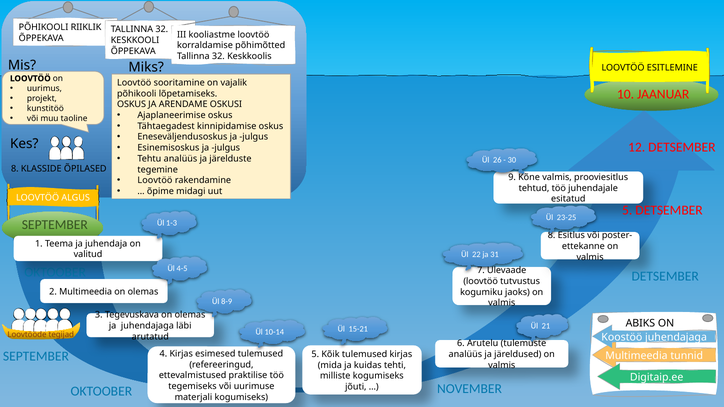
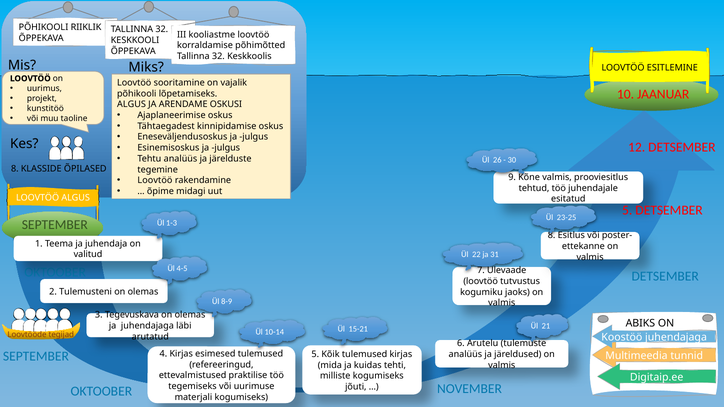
OSKUS at (132, 105): OSKUS -> ALGUS
2 Multimeedia: Multimeedia -> Tulemusteni
